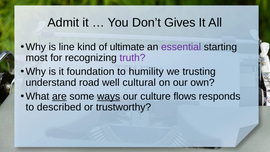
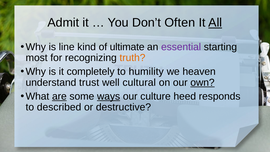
Gives: Gives -> Often
All underline: none -> present
truth colour: purple -> orange
foundation: foundation -> completely
trusting: trusting -> heaven
road: road -> trust
own underline: none -> present
flows: flows -> heed
trustworthy: trustworthy -> destructive
